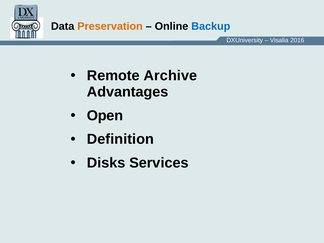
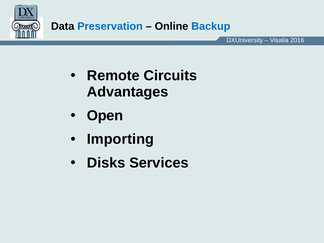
Preservation colour: orange -> blue
Archive: Archive -> Circuits
Definition: Definition -> Importing
